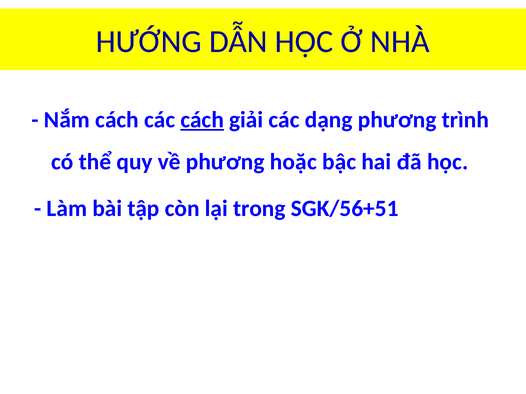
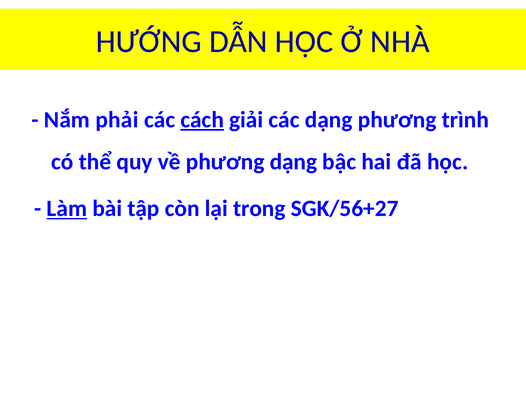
Nắm cách: cách -> phải
phương hoặc: hoặc -> dạng
Làm underline: none -> present
SGK/56+51: SGK/56+51 -> SGK/56+27
